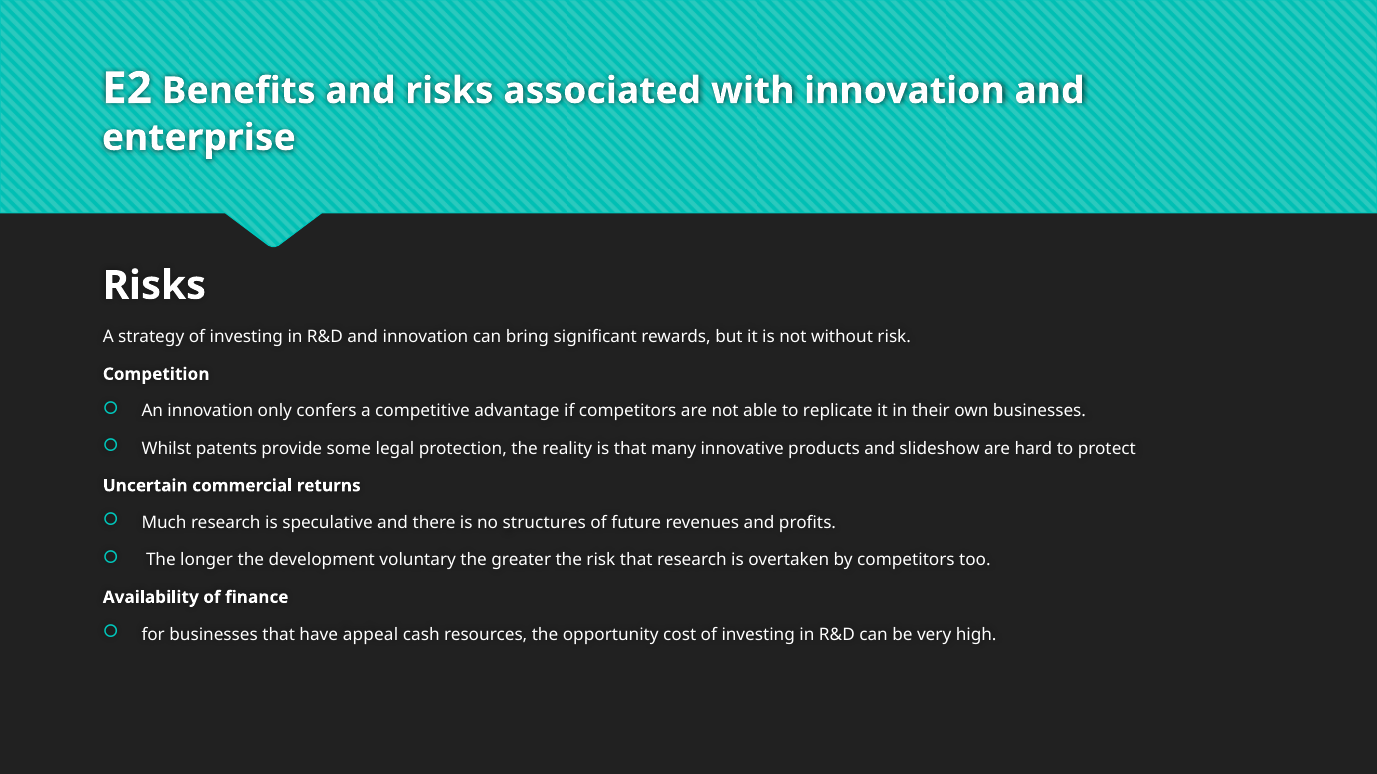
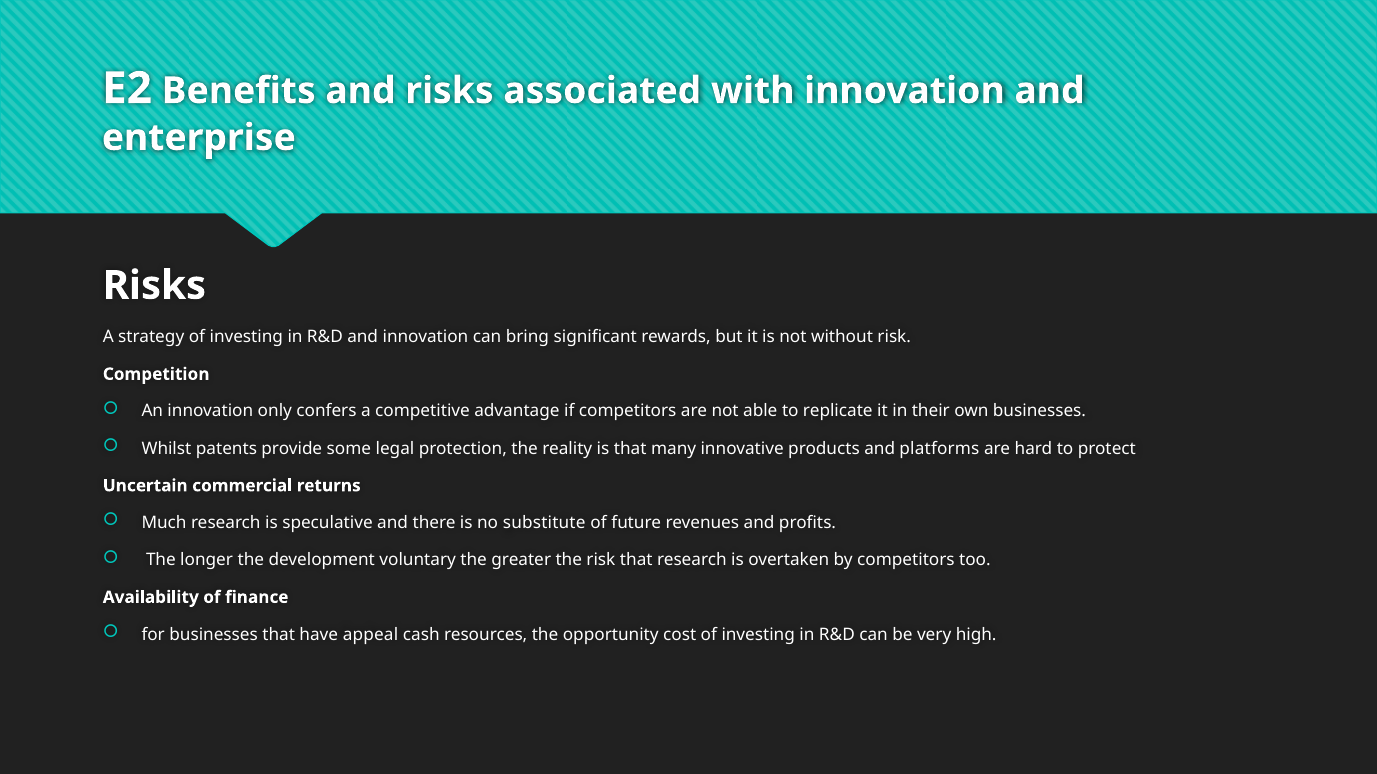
slideshow: slideshow -> platforms
structures: structures -> substitute
